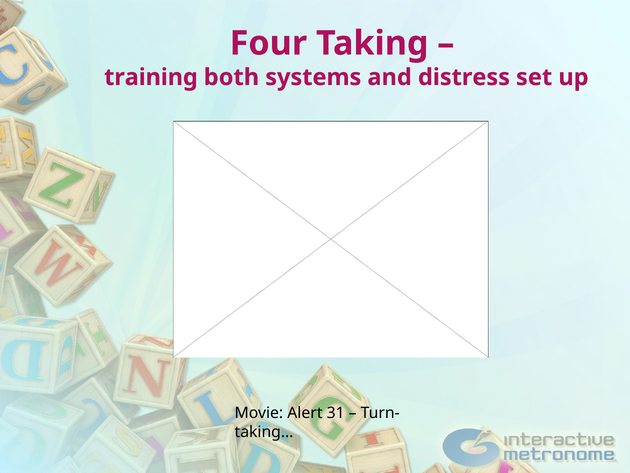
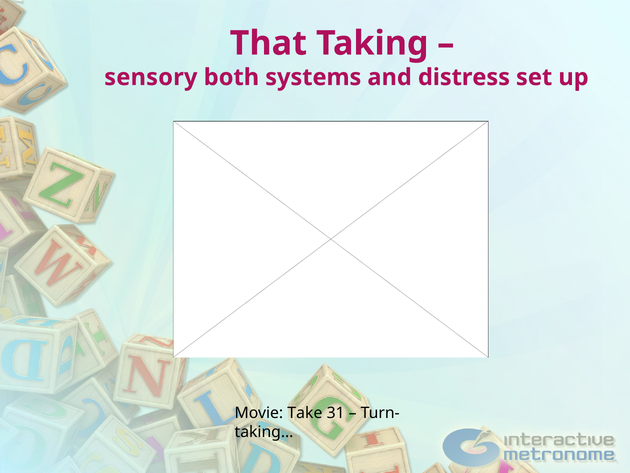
Four: Four -> That
training: training -> sensory
Alert: Alert -> Take
